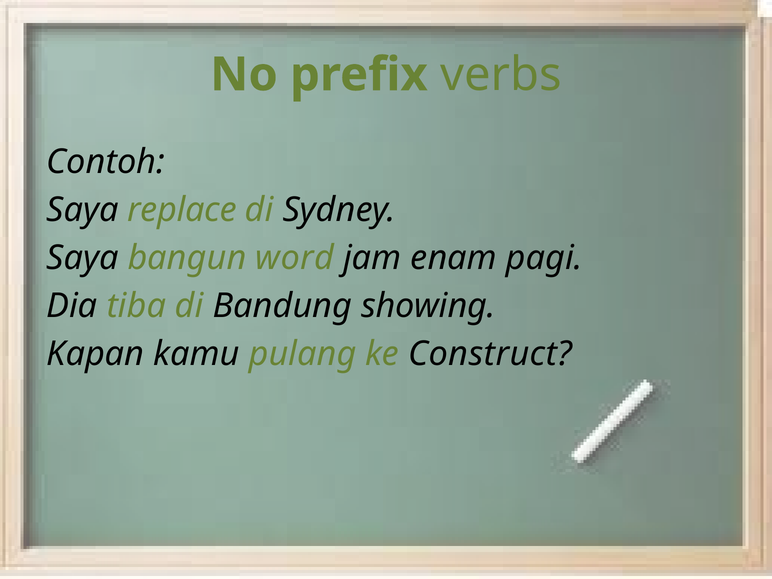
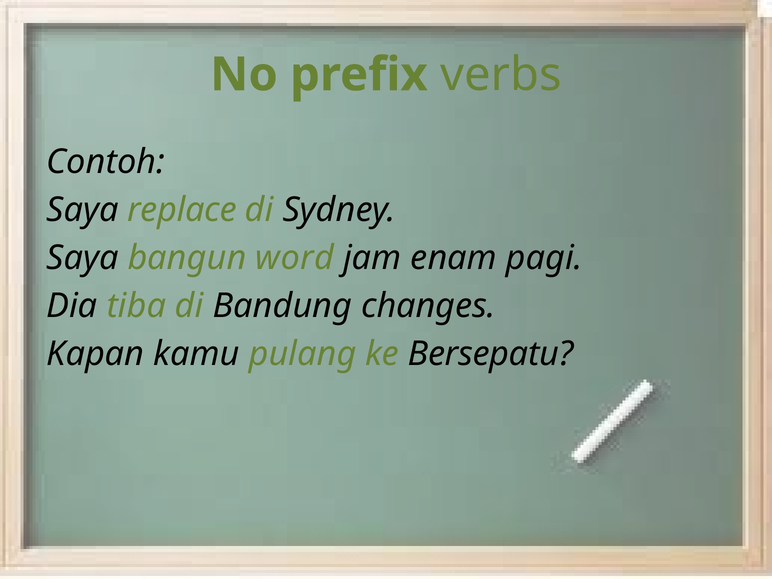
showing: showing -> changes
Construct: Construct -> Bersepatu
